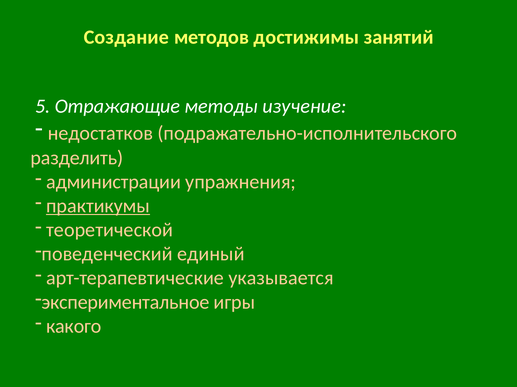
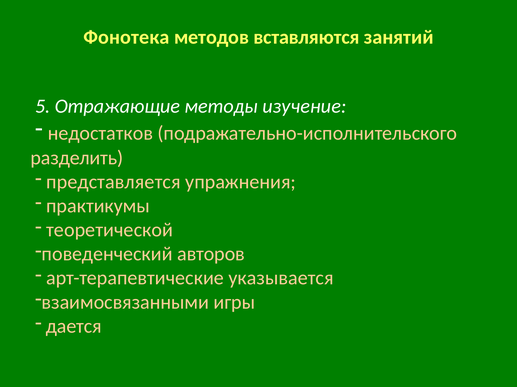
Создание: Создание -> Фонотека
достижимы: достижимы -> вставляются
администрации: администрации -> представляется
практикумы underline: present -> none
единый: единый -> авторов
экспериментальное: экспериментальное -> взаимосвязанными
какого: какого -> дается
